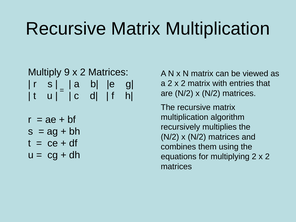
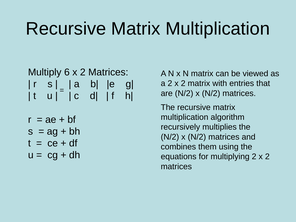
9: 9 -> 6
